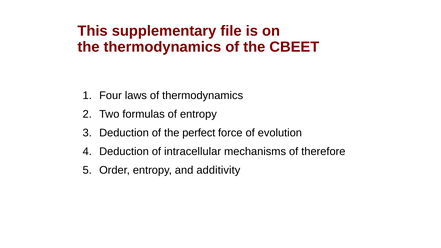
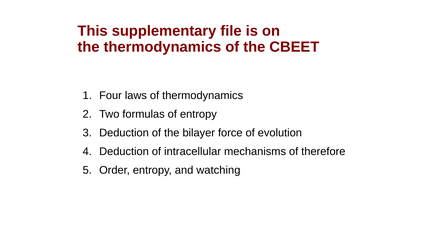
perfect: perfect -> bilayer
additivity: additivity -> watching
